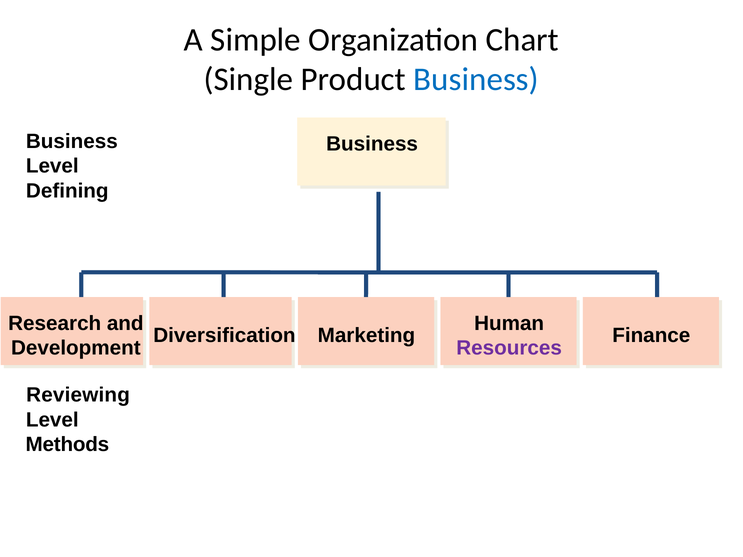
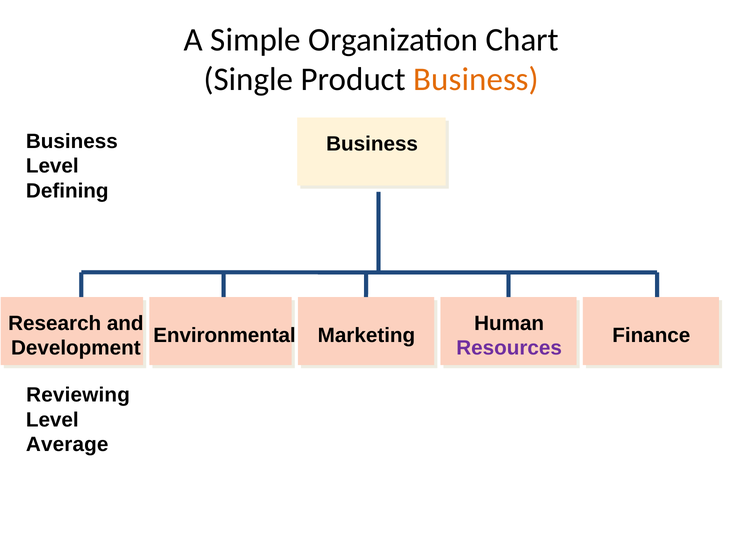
Business at (476, 79) colour: blue -> orange
Diversification: Diversification -> Environmental
Methods: Methods -> Average
